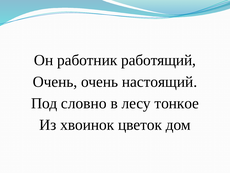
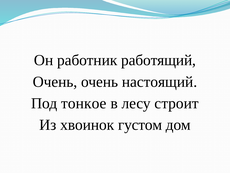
словно: словно -> тонкое
тонкое: тонкое -> строит
цветок: цветок -> густом
